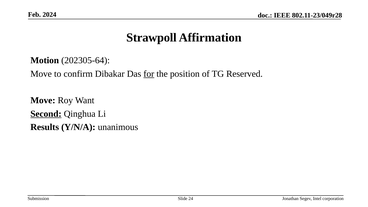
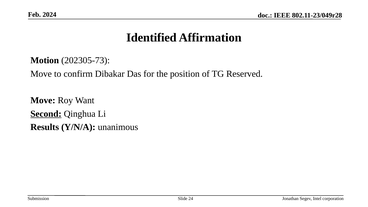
Strawpoll: Strawpoll -> Identified
202305-64: 202305-64 -> 202305-73
for underline: present -> none
